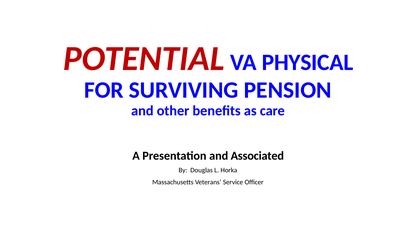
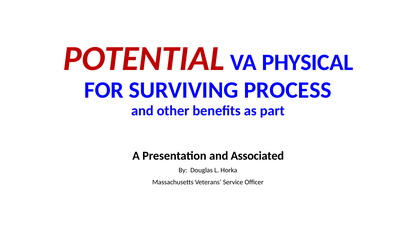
PENSION: PENSION -> PROCESS
care: care -> part
